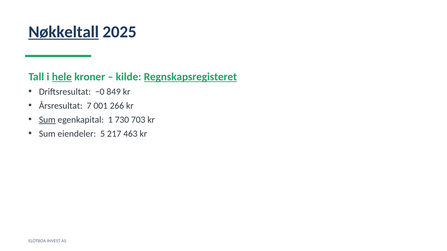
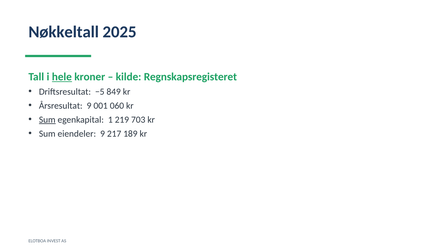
Nøkkeltall underline: present -> none
Regnskapsregisteret underline: present -> none
−0: −0 -> −5
Årsresultat 7: 7 -> 9
266: 266 -> 060
730: 730 -> 219
eiendeler 5: 5 -> 9
463: 463 -> 189
